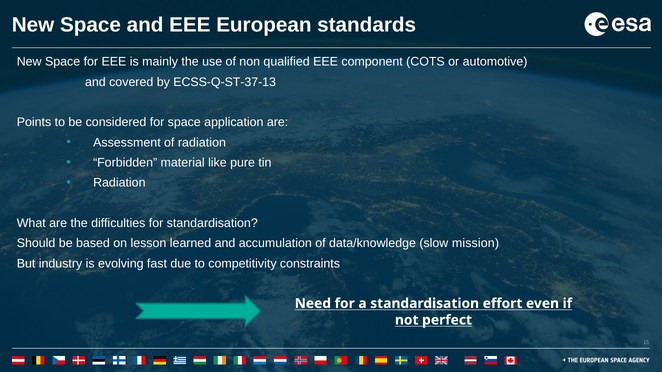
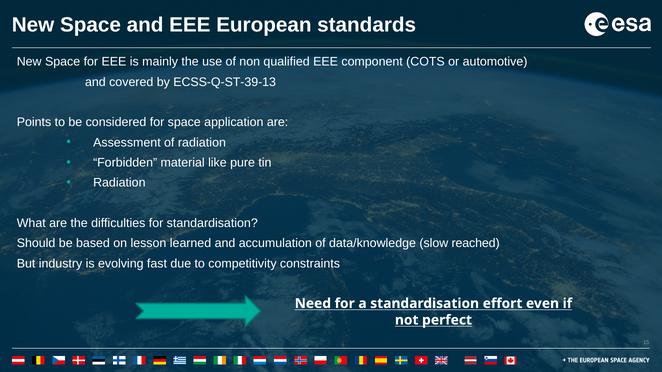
ECSS-Q-ST-37-13: ECSS-Q-ST-37-13 -> ECSS-Q-ST-39-13
mission: mission -> reached
